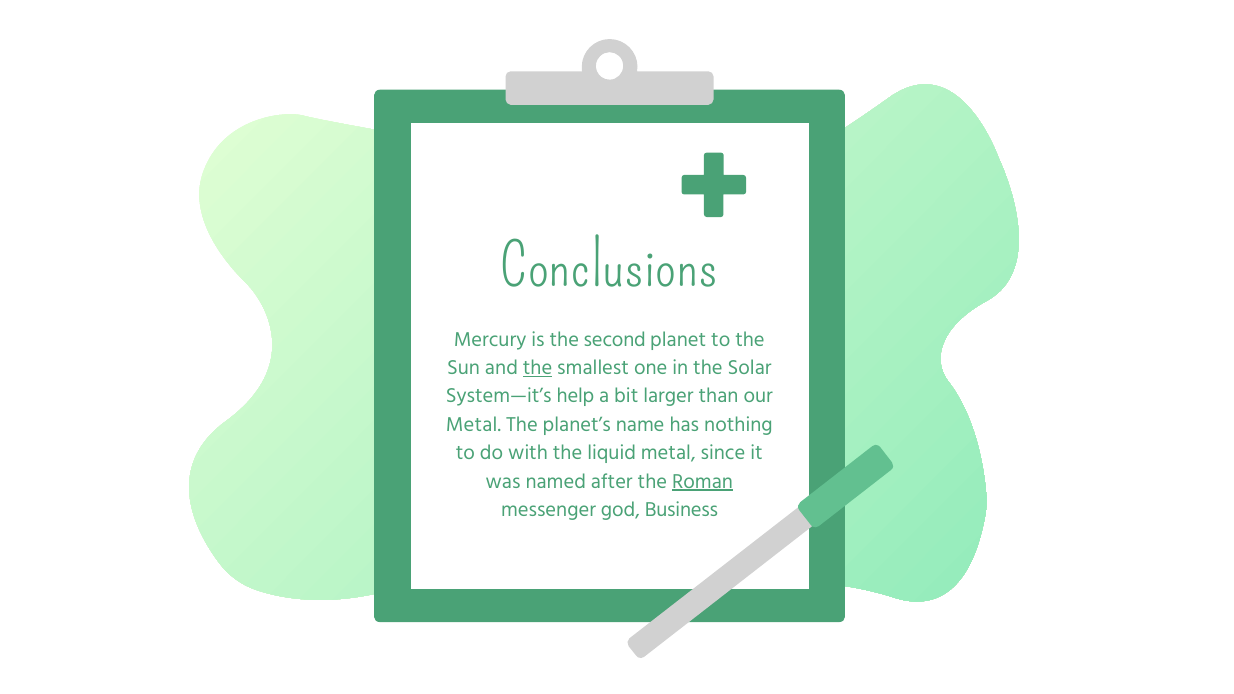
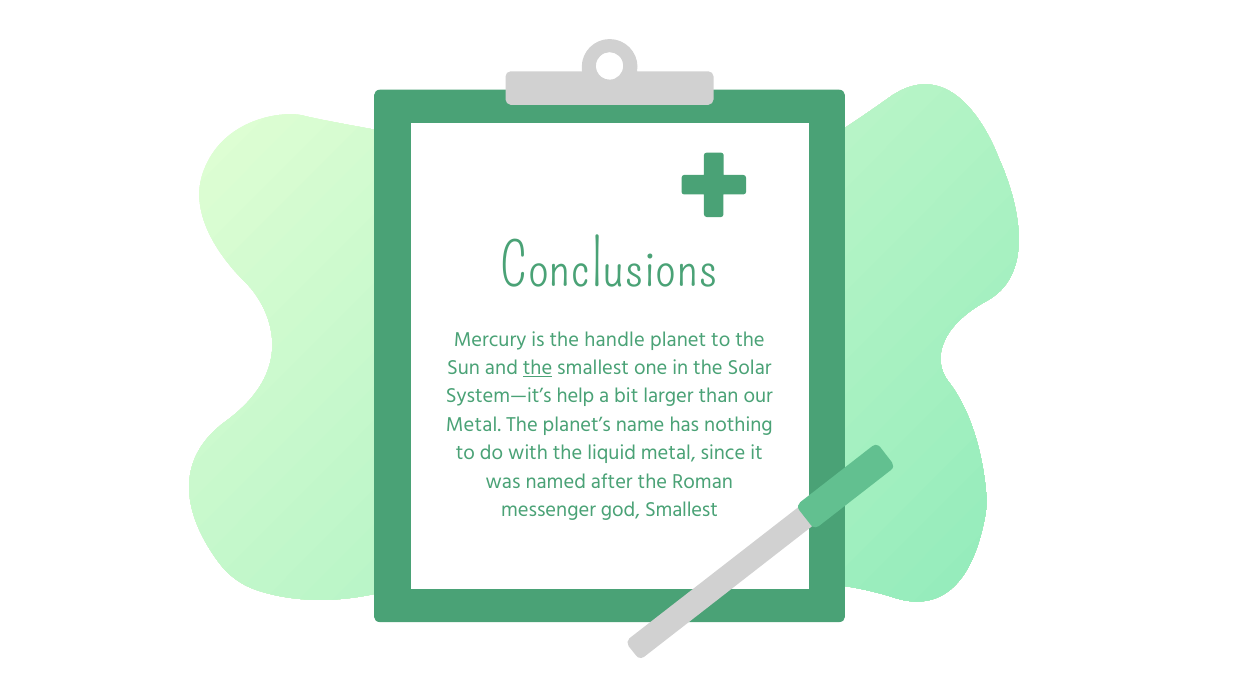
second: second -> handle
Roman underline: present -> none
god Business: Business -> Smallest
